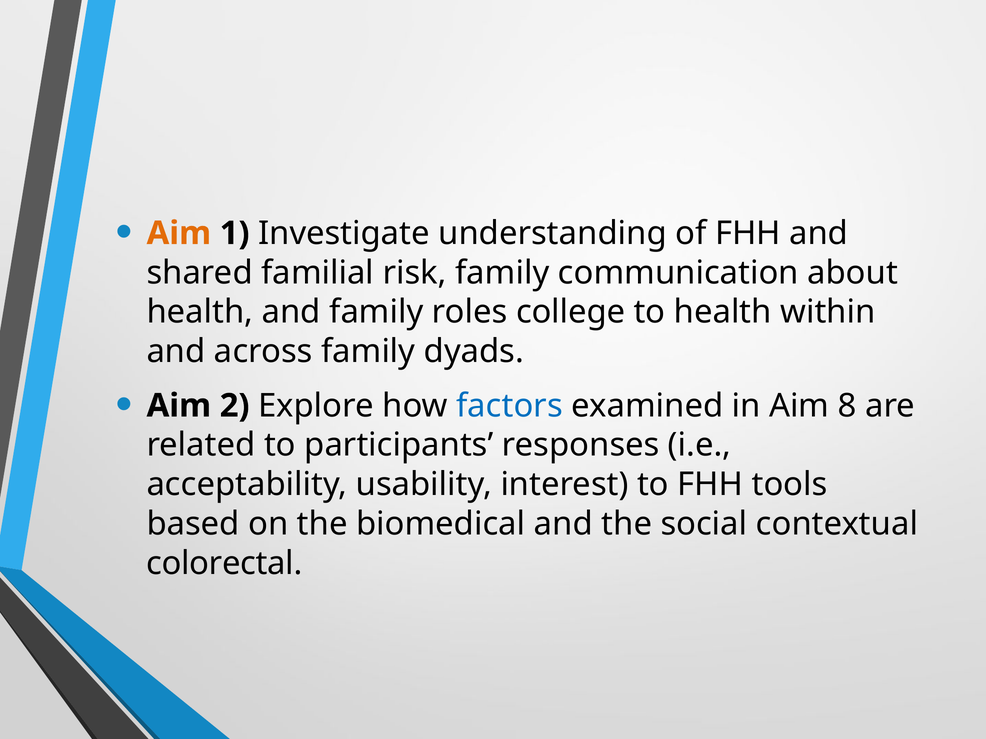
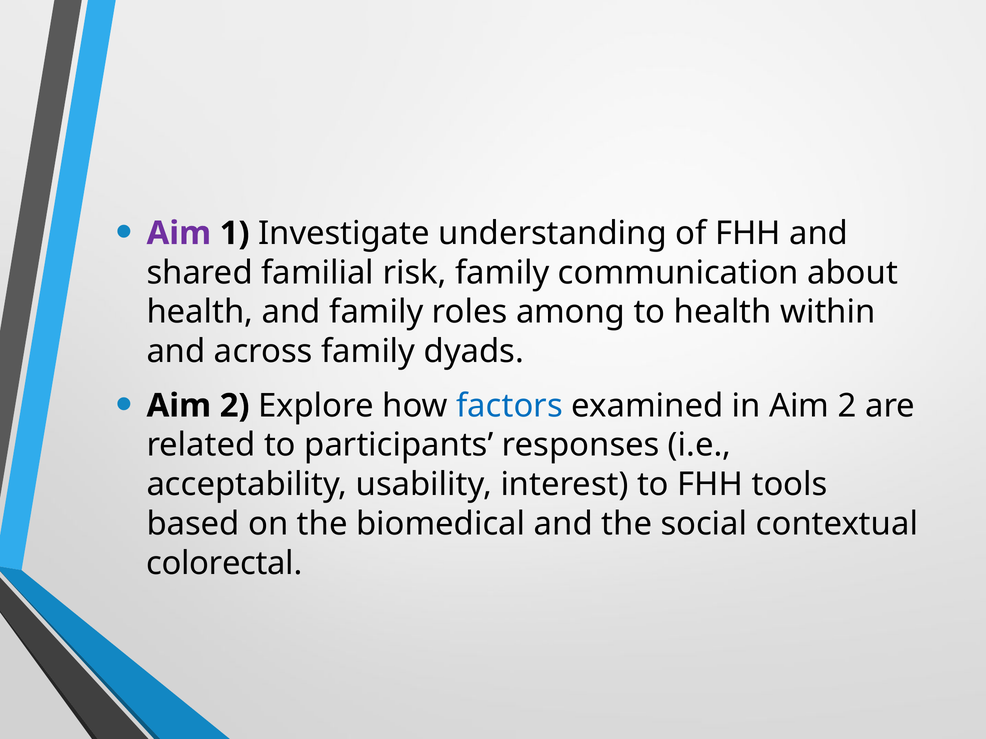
Aim at (179, 233) colour: orange -> purple
college: college -> among
in Aim 8: 8 -> 2
